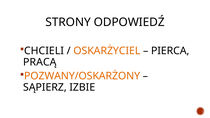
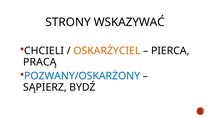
ODPOWIEDŹ: ODPOWIEDŹ -> WSKAZYWAĆ
POZWANY/OSKARŻONY colour: orange -> blue
IZBIE: IZBIE -> BYDŹ
